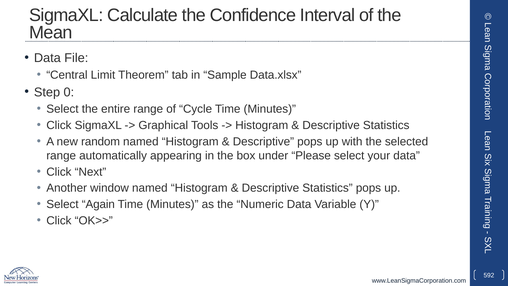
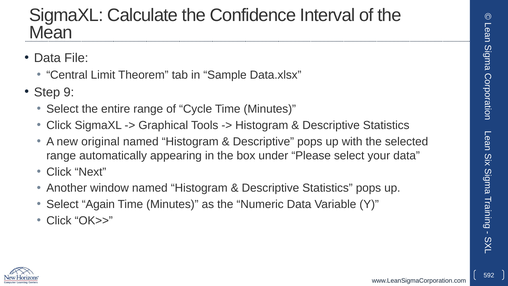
0: 0 -> 9
random: random -> original
